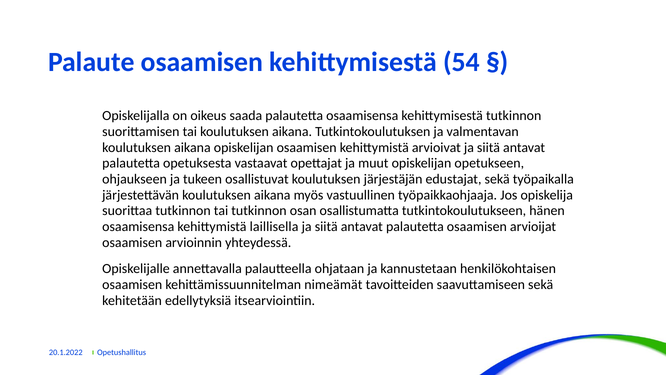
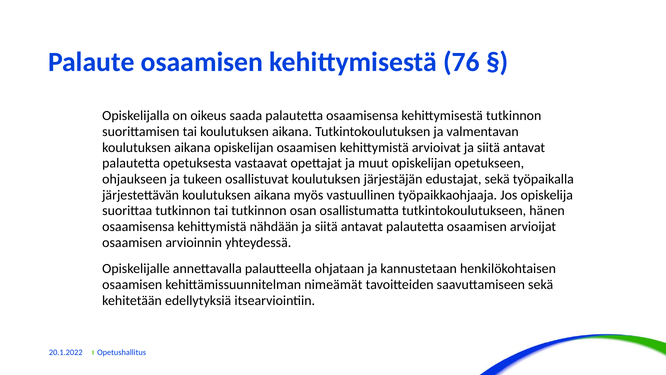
54: 54 -> 76
laillisella: laillisella -> nähdään
